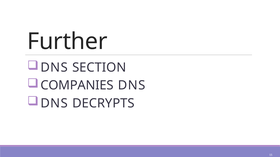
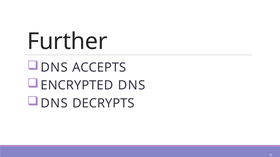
SECTION: SECTION -> ACCEPTS
COMPANIES: COMPANIES -> ENCRYPTED
